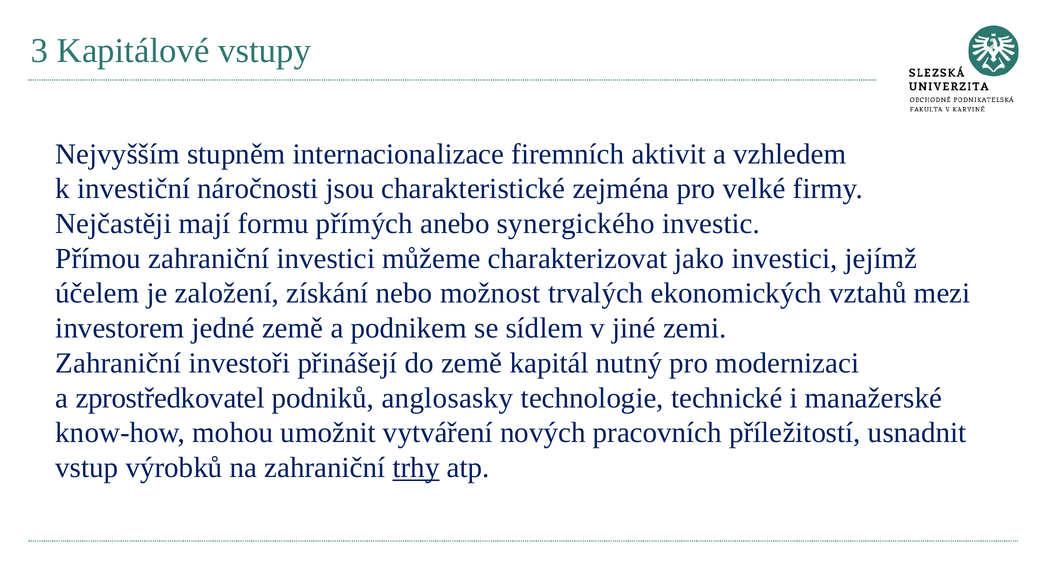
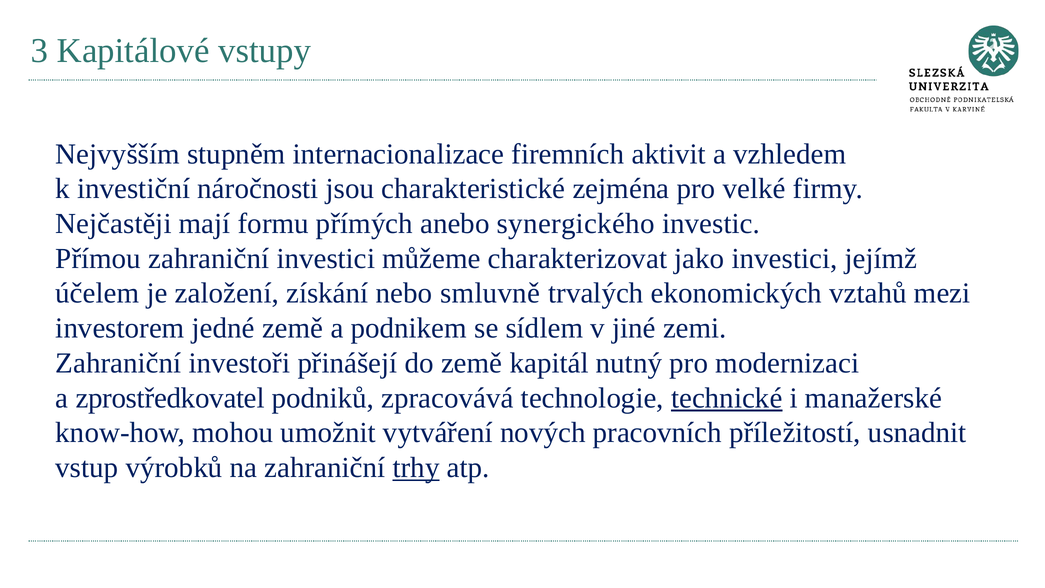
možnost: možnost -> smluvně
anglosasky: anglosasky -> zpracovává
technické underline: none -> present
